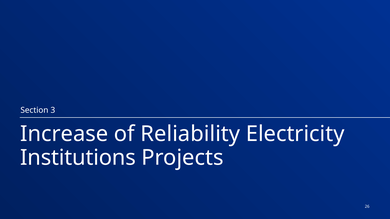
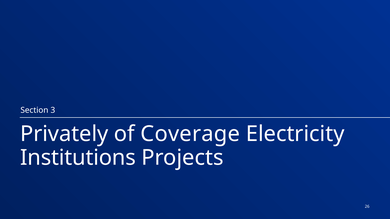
Increase: Increase -> Privately
Reliability: Reliability -> Coverage
